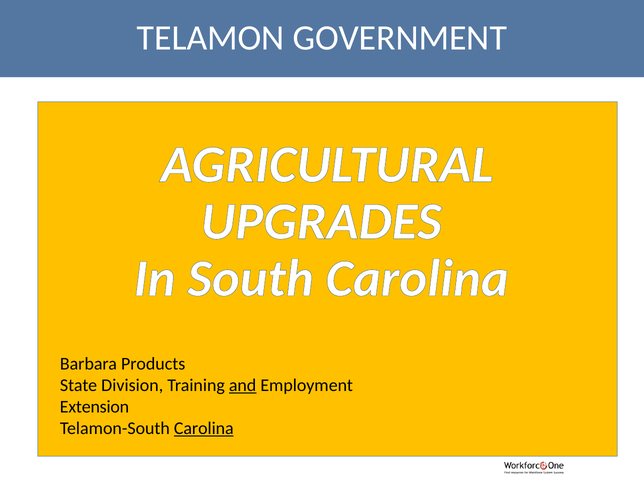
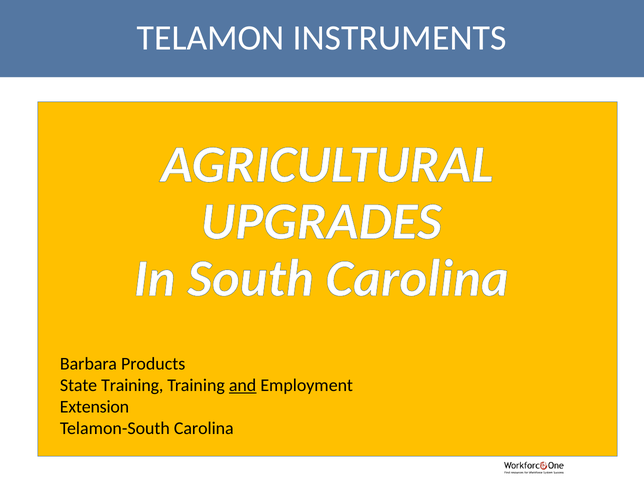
GOVERNMENT: GOVERNMENT -> INSTRUMENTS
State Division: Division -> Training
Carolina at (204, 428) underline: present -> none
